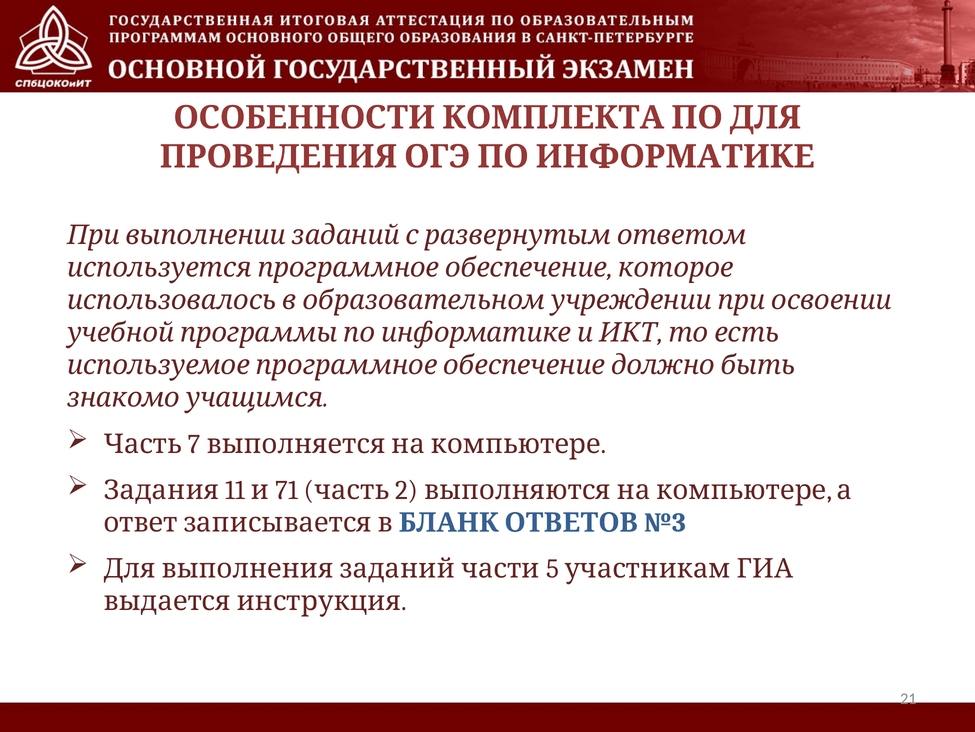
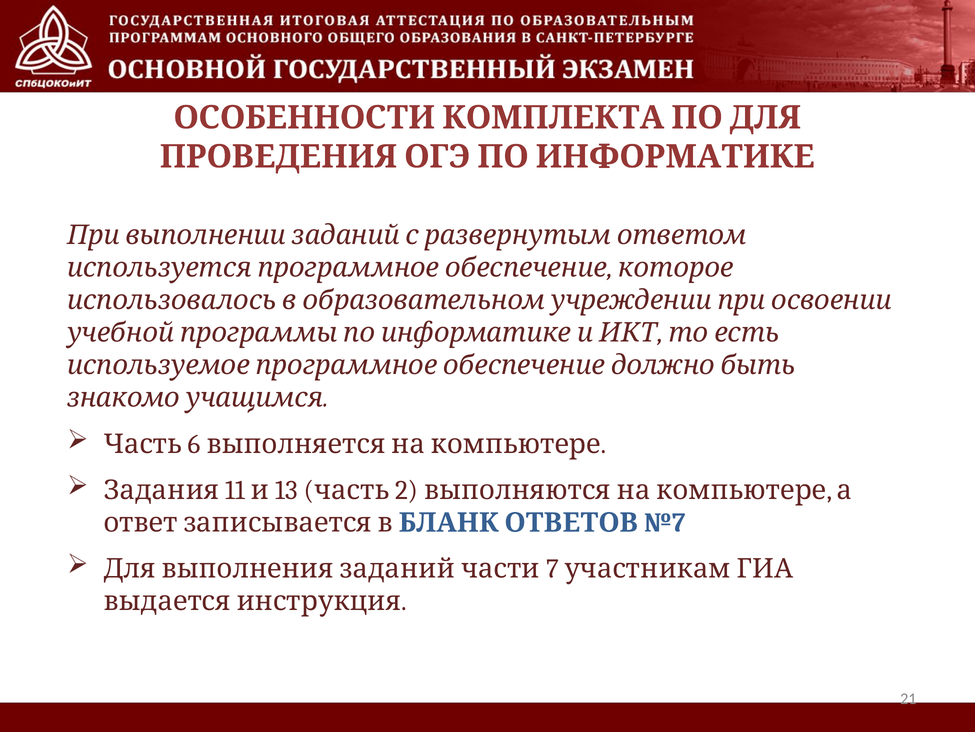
7: 7 -> 6
71: 71 -> 13
№3: №3 -> №7
5: 5 -> 7
